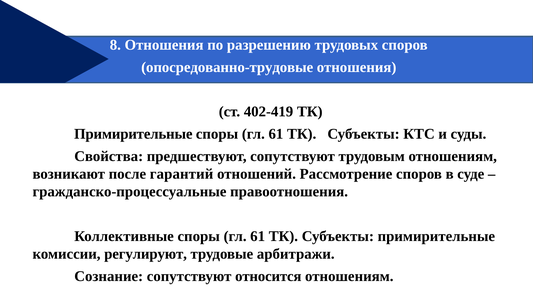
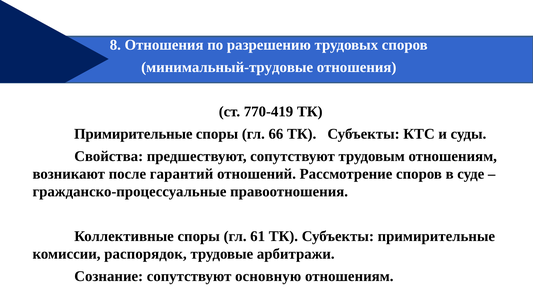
опосредованно-трудовые: опосредованно-трудовые -> минимальный-трудовые
402-419: 402-419 -> 770-419
61 at (276, 134): 61 -> 66
регулируют: регулируют -> распорядок
относится: относится -> основную
